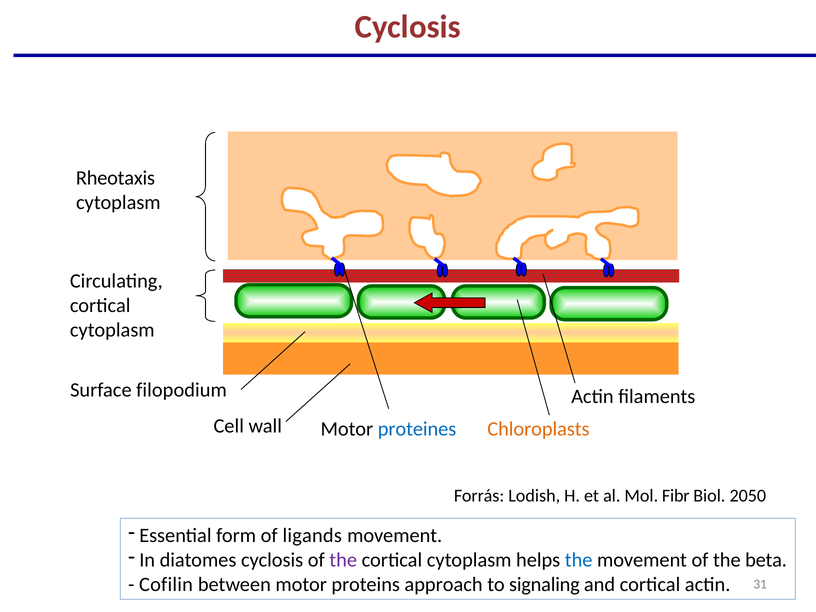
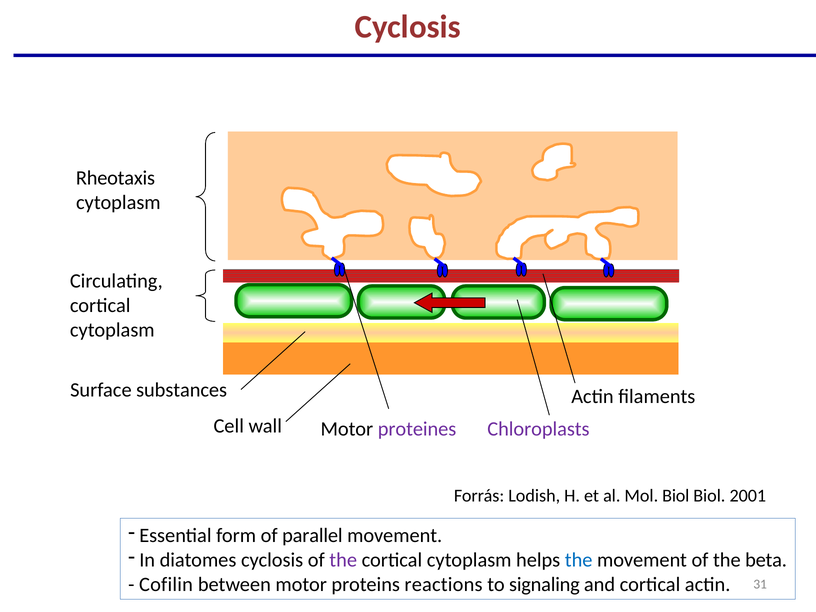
filopodium: filopodium -> substances
proteines colour: blue -> purple
Chloroplasts colour: orange -> purple
Mol Fibr: Fibr -> Biol
2050: 2050 -> 2001
ligands: ligands -> parallel
approach: approach -> reactions
